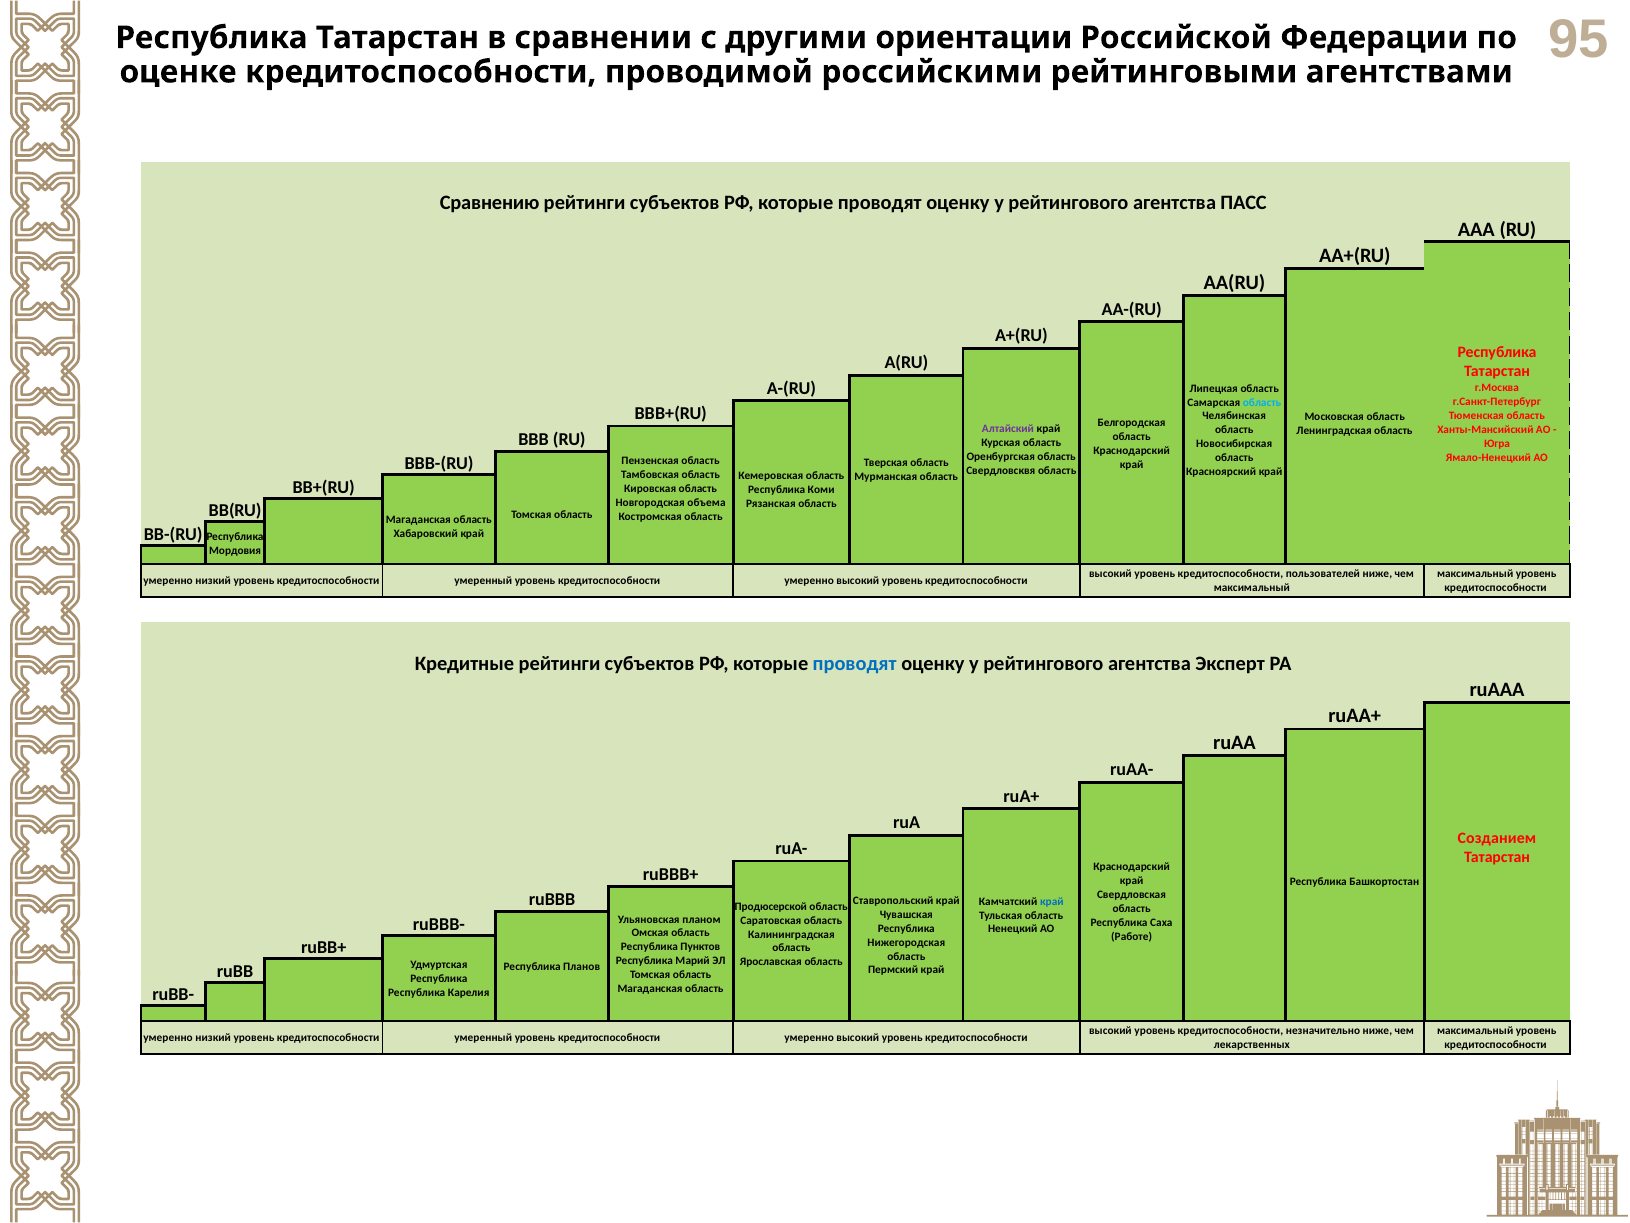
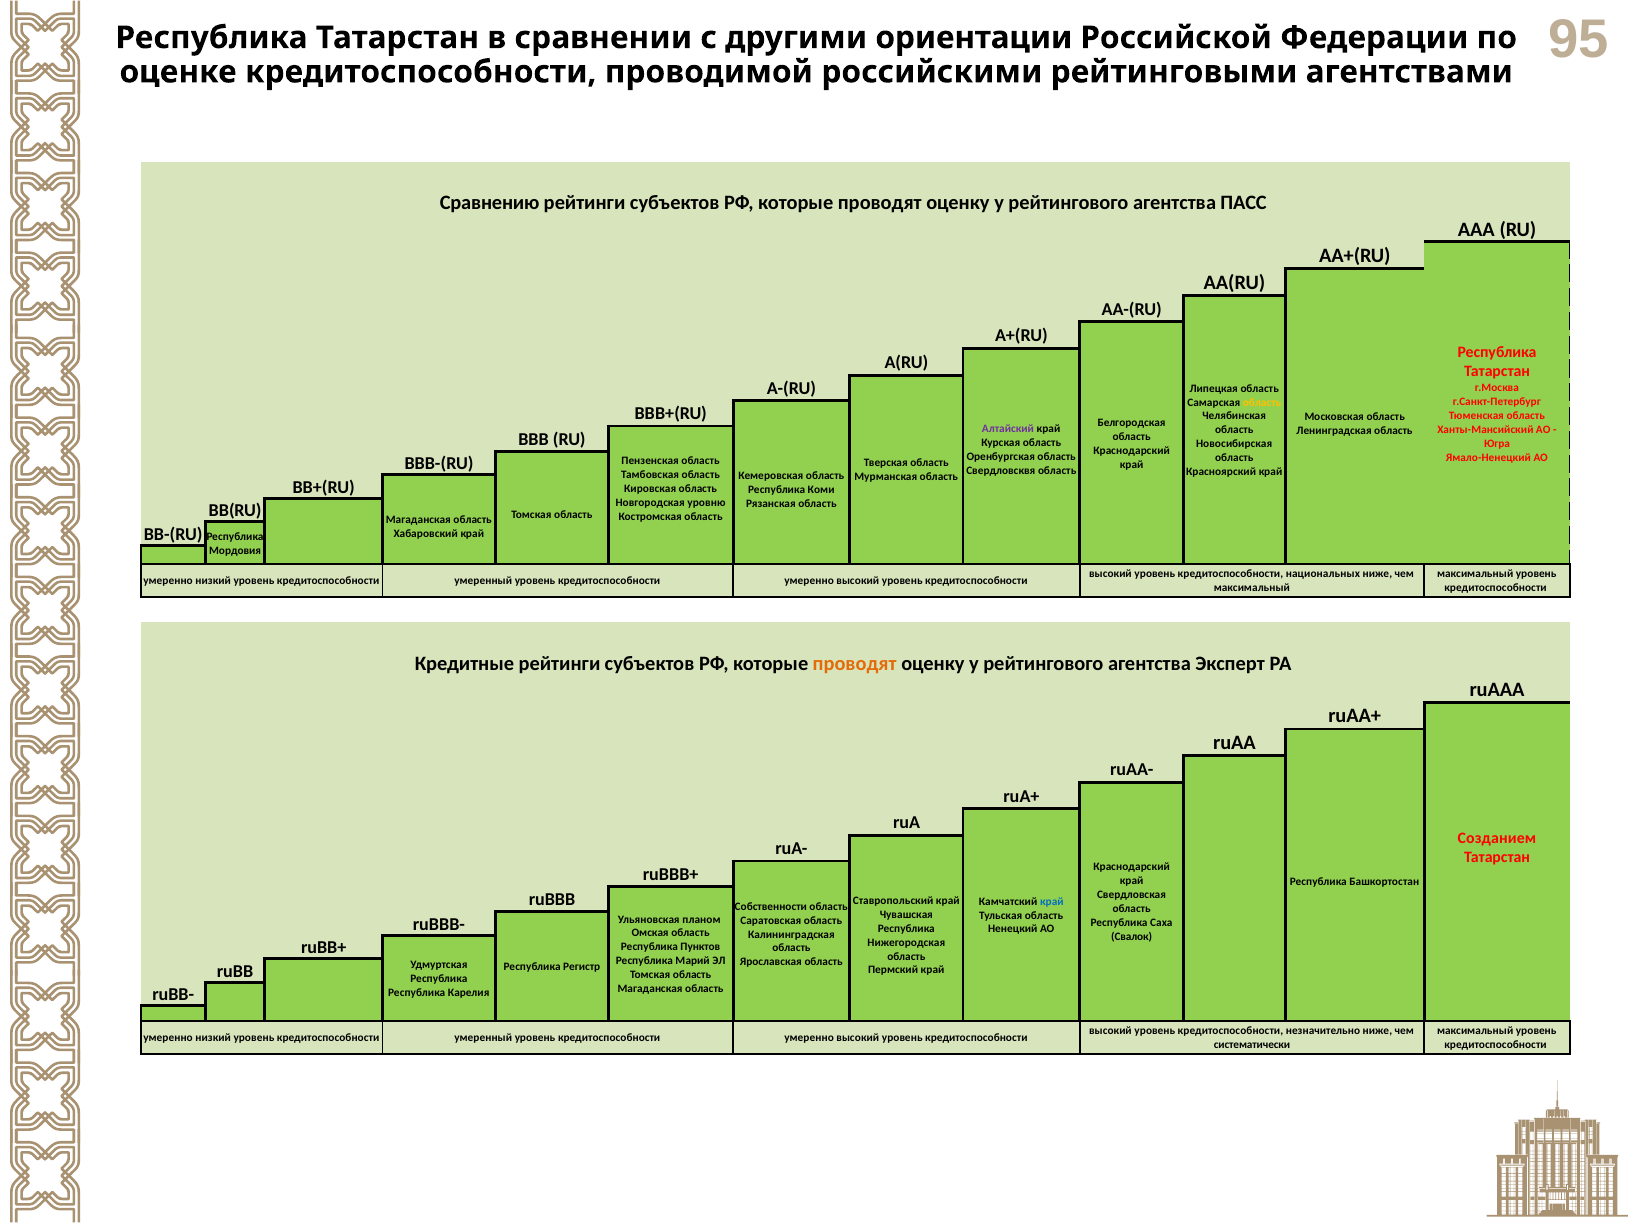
область at (1262, 402) colour: light blue -> yellow
объема: объема -> уровню
пользователей: пользователей -> национальных
проводят at (855, 663) colour: blue -> orange
Продюсерской: Продюсерской -> Собственности
Работе: Работе -> Свалок
Планов: Планов -> Регистр
лекарственных: лекарственных -> систематически
